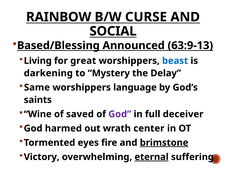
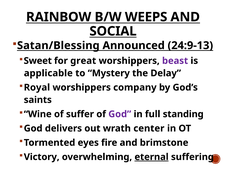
CURSE: CURSE -> WEEPS
Based/Blessing: Based/Blessing -> Satan/Blessing
63:9-13: 63:9-13 -> 24:9-13
Living: Living -> Sweet
beast colour: blue -> purple
darkening: darkening -> applicable
Same: Same -> Royal
language: language -> company
saved: saved -> suffer
deceiver: deceiver -> standing
harmed: harmed -> delivers
brimstone underline: present -> none
